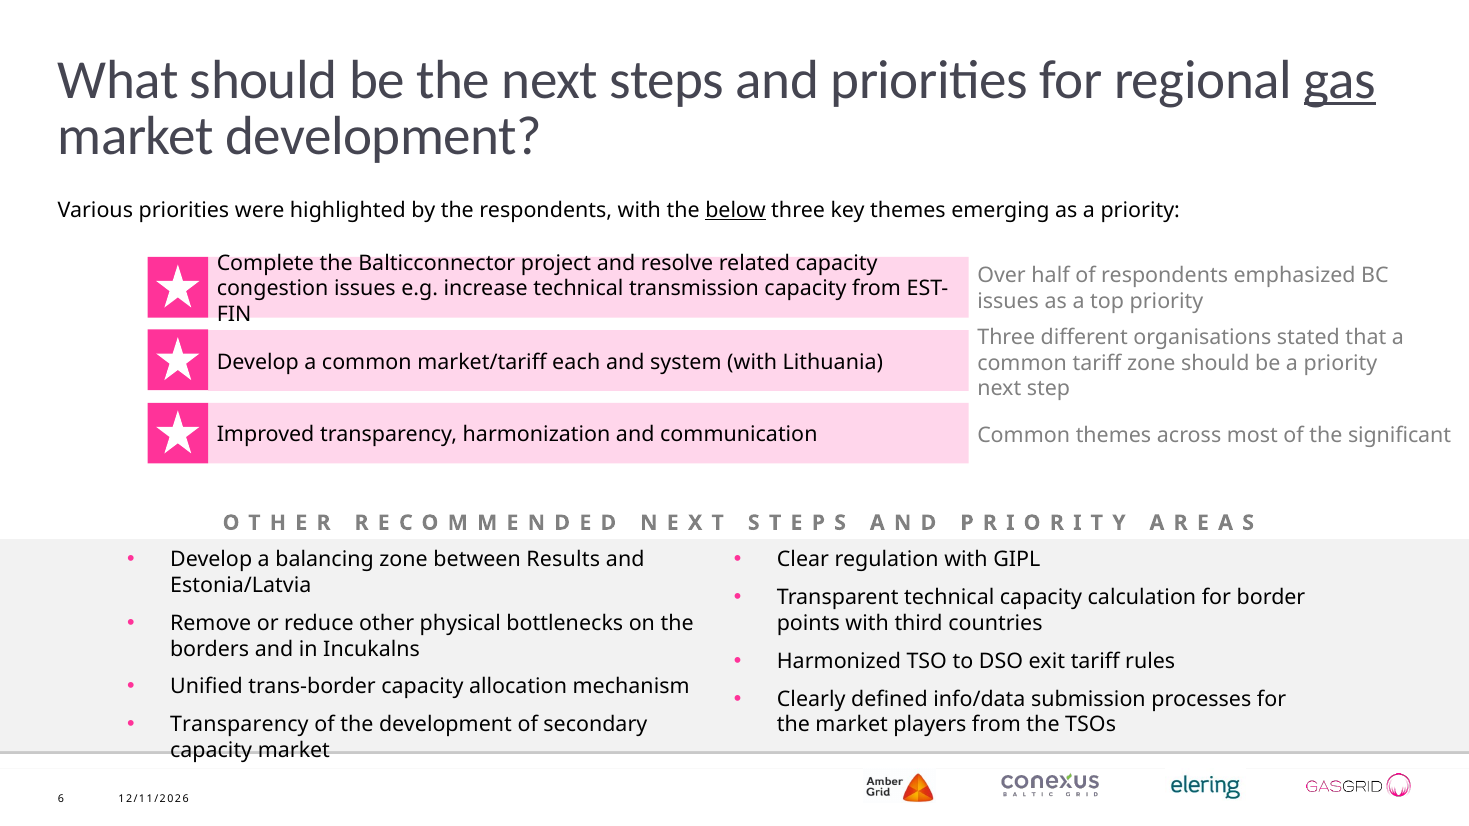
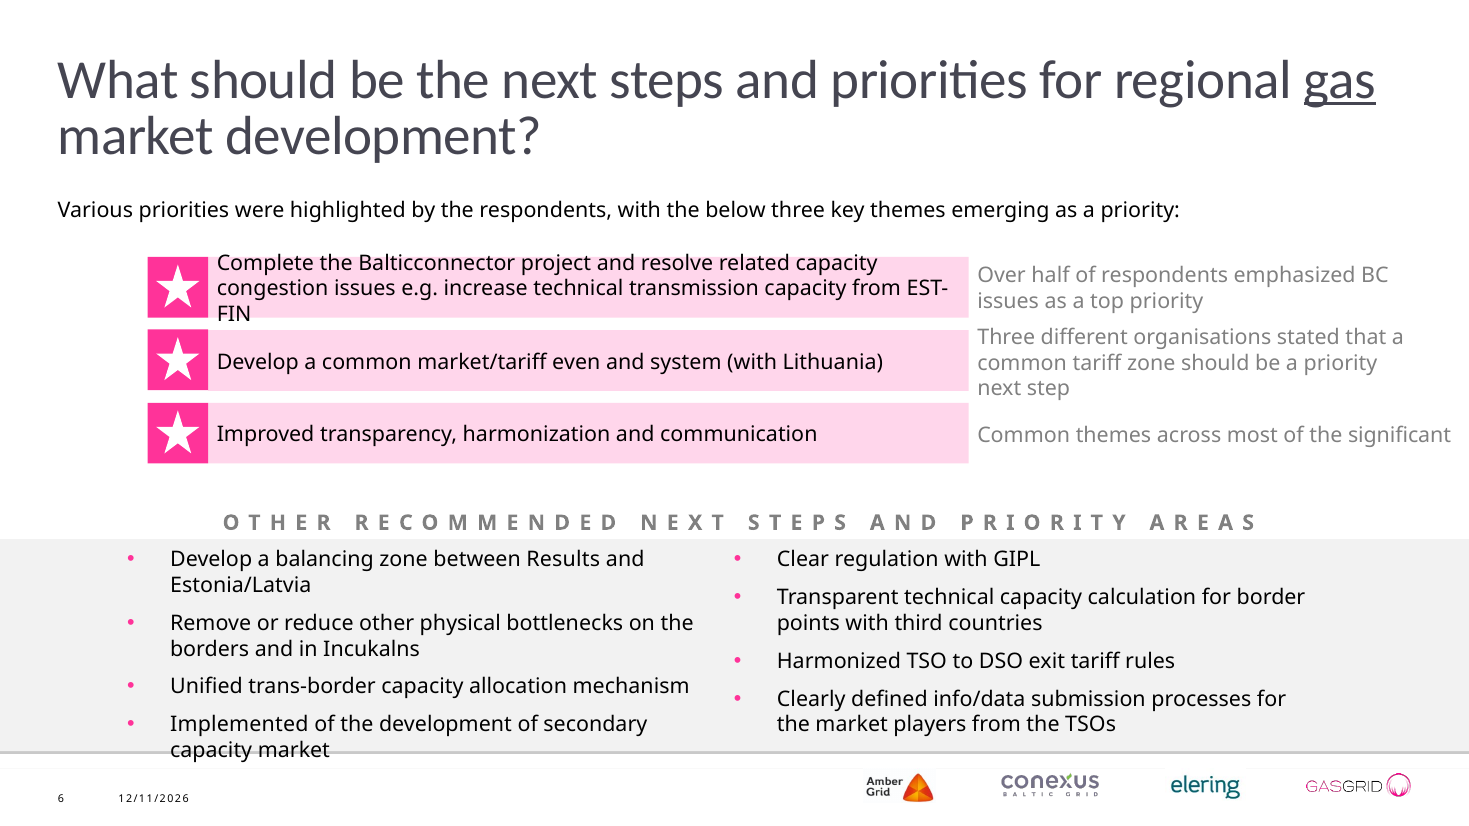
below underline: present -> none
each: each -> even
Transparency at (239, 725): Transparency -> Implemented
